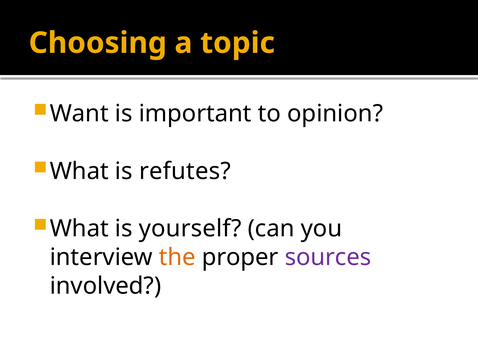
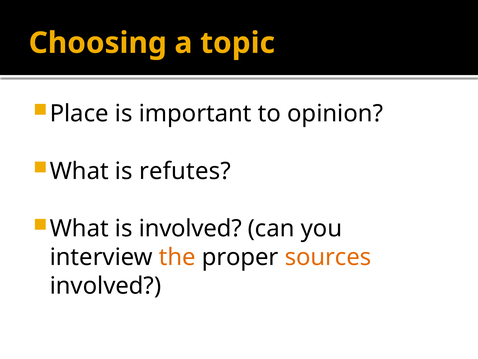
Want: Want -> Place
is yourself: yourself -> involved
sources colour: purple -> orange
